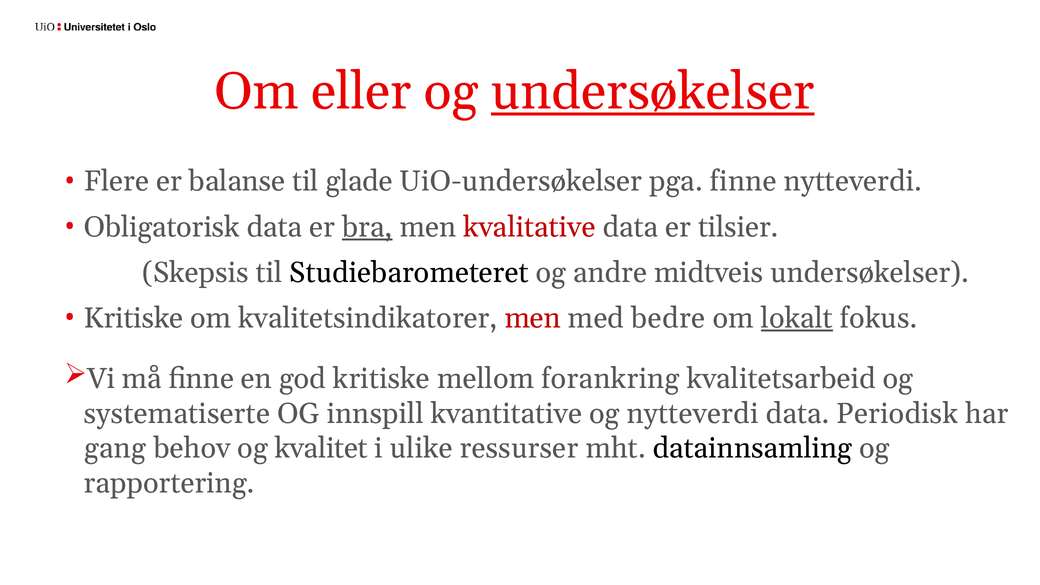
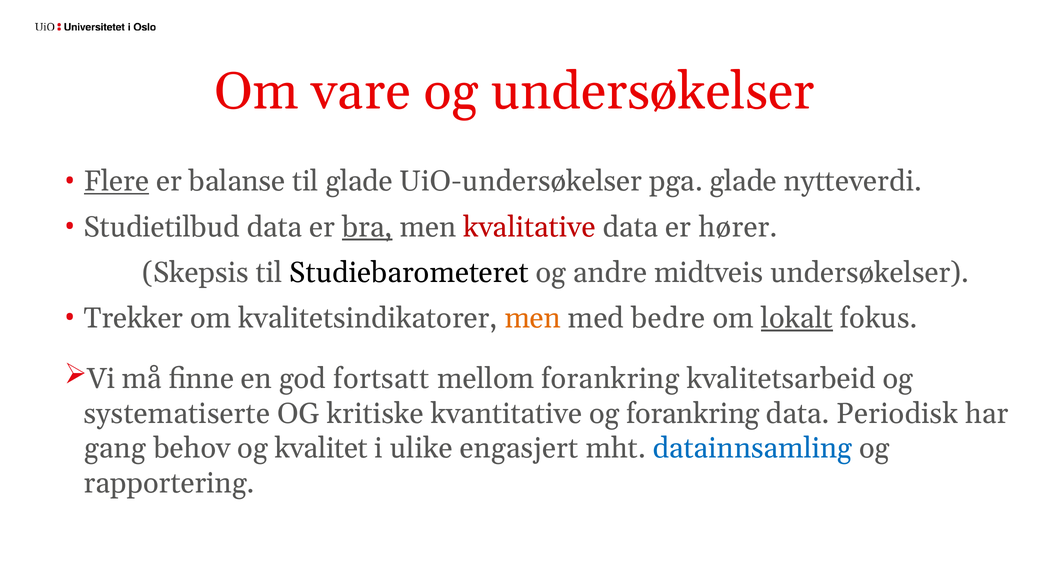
eller: eller -> vare
undersøkelser at (653, 92) underline: present -> none
Flere underline: none -> present
pga finne: finne -> glade
Obligatorisk: Obligatorisk -> Studietilbud
tilsier: tilsier -> hører
Kritiske at (134, 318): Kritiske -> Trekker
men at (533, 318) colour: red -> orange
god kritiske: kritiske -> fortsatt
innspill: innspill -> kritiske
og nytteverdi: nytteverdi -> forankring
ressurser: ressurser -> engasjert
datainnsamling colour: black -> blue
